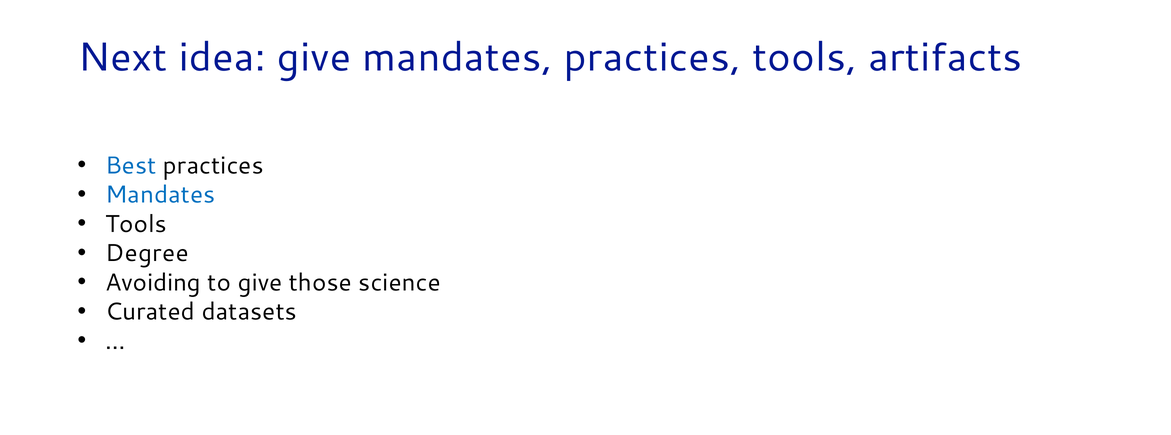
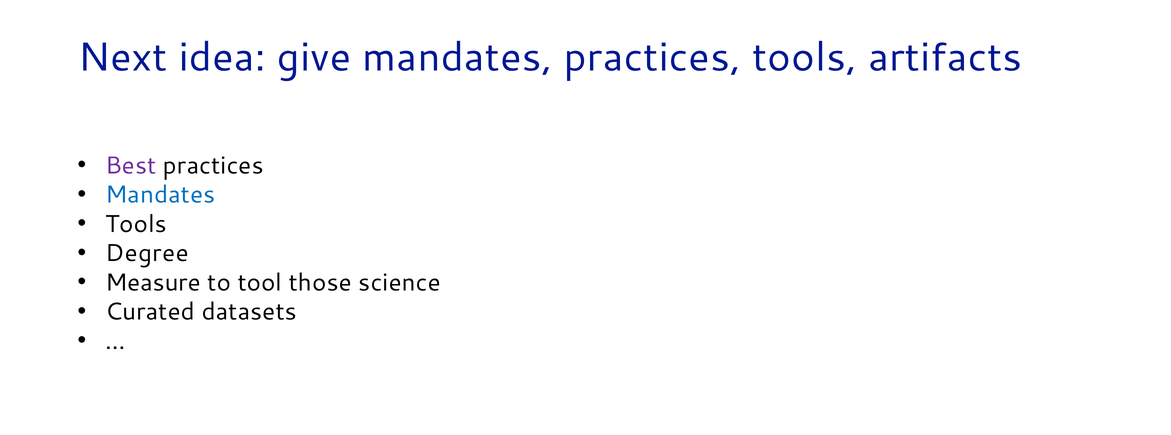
Best colour: blue -> purple
Avoiding: Avoiding -> Measure
to give: give -> tool
